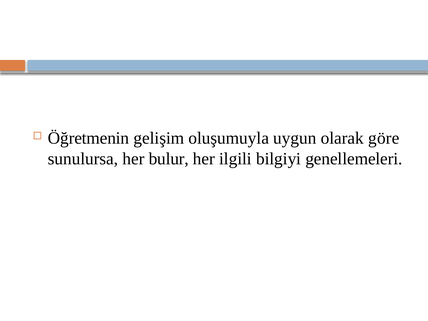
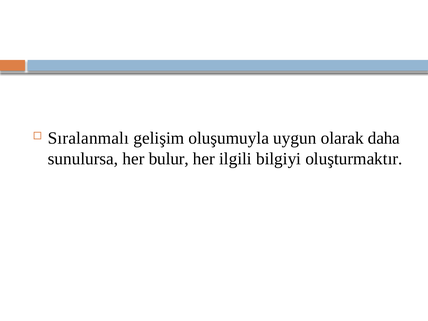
Öğretmenin: Öğretmenin -> Sıralanmalı
göre: göre -> daha
genellemeleri: genellemeleri -> oluşturmaktır
